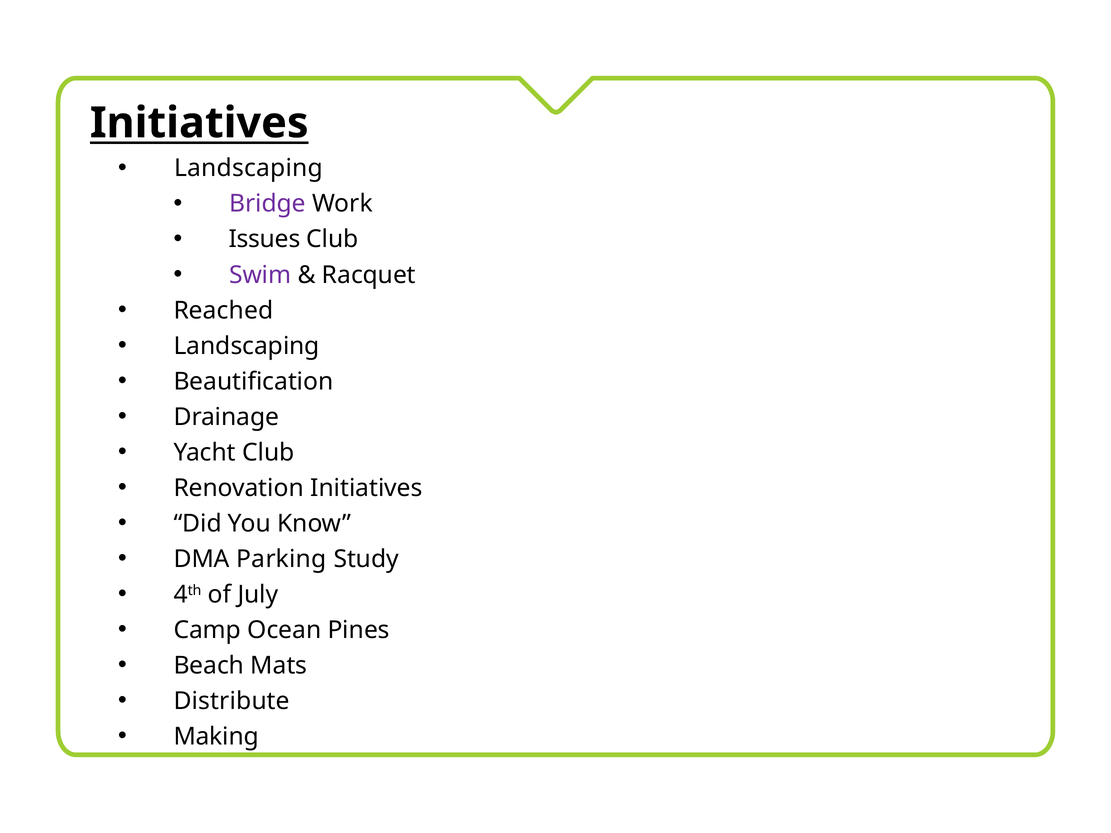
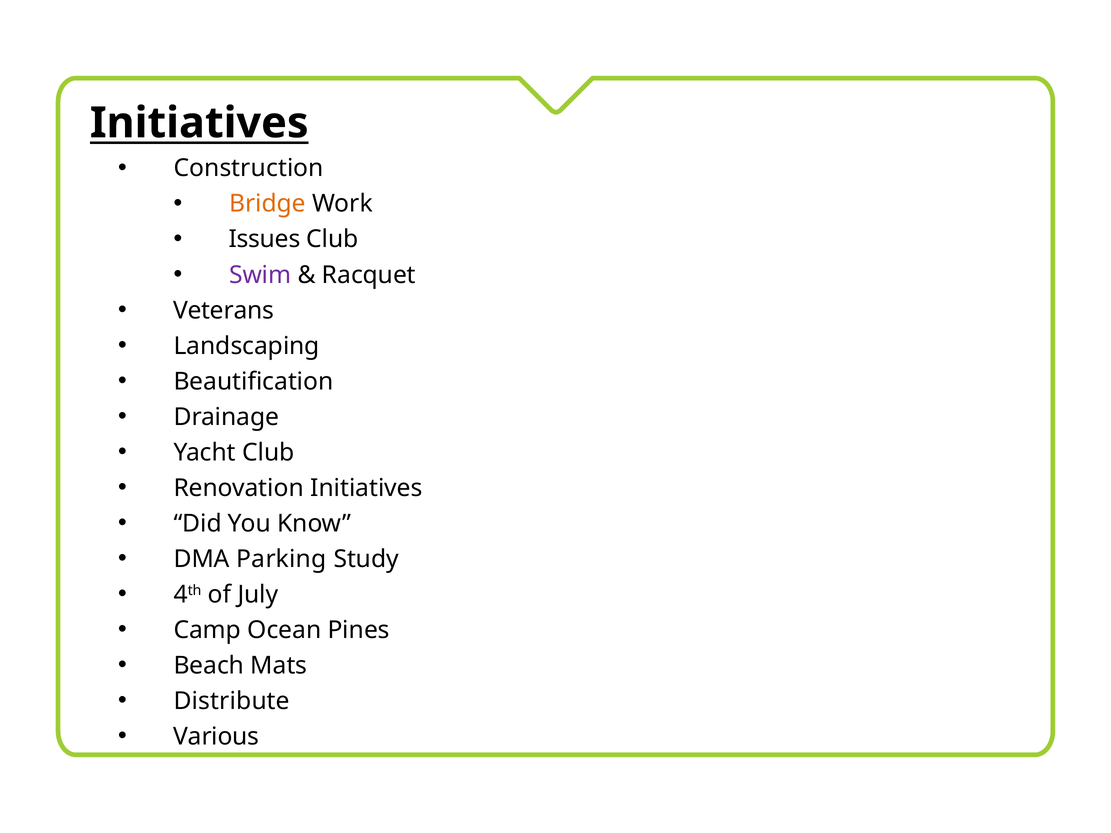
Landscaping at (249, 168): Landscaping -> Construction
Bridge colour: purple -> orange
Reached: Reached -> Veterans
Making: Making -> Various
